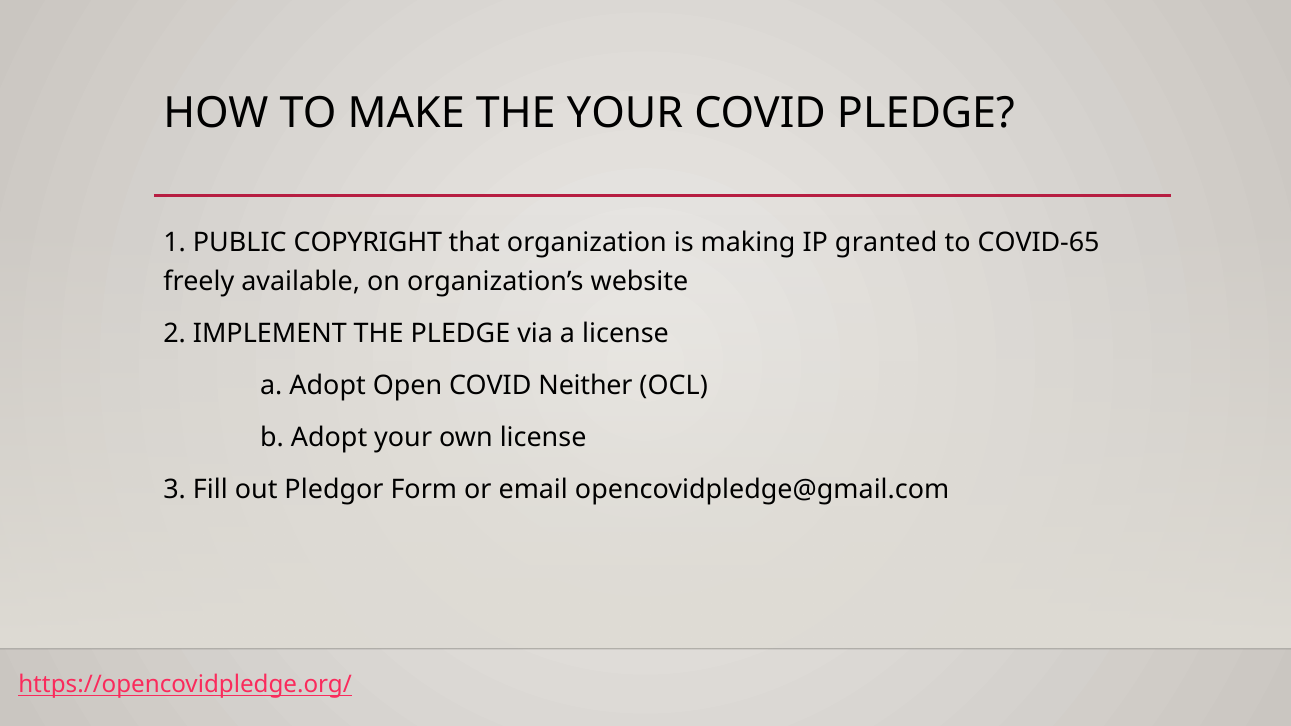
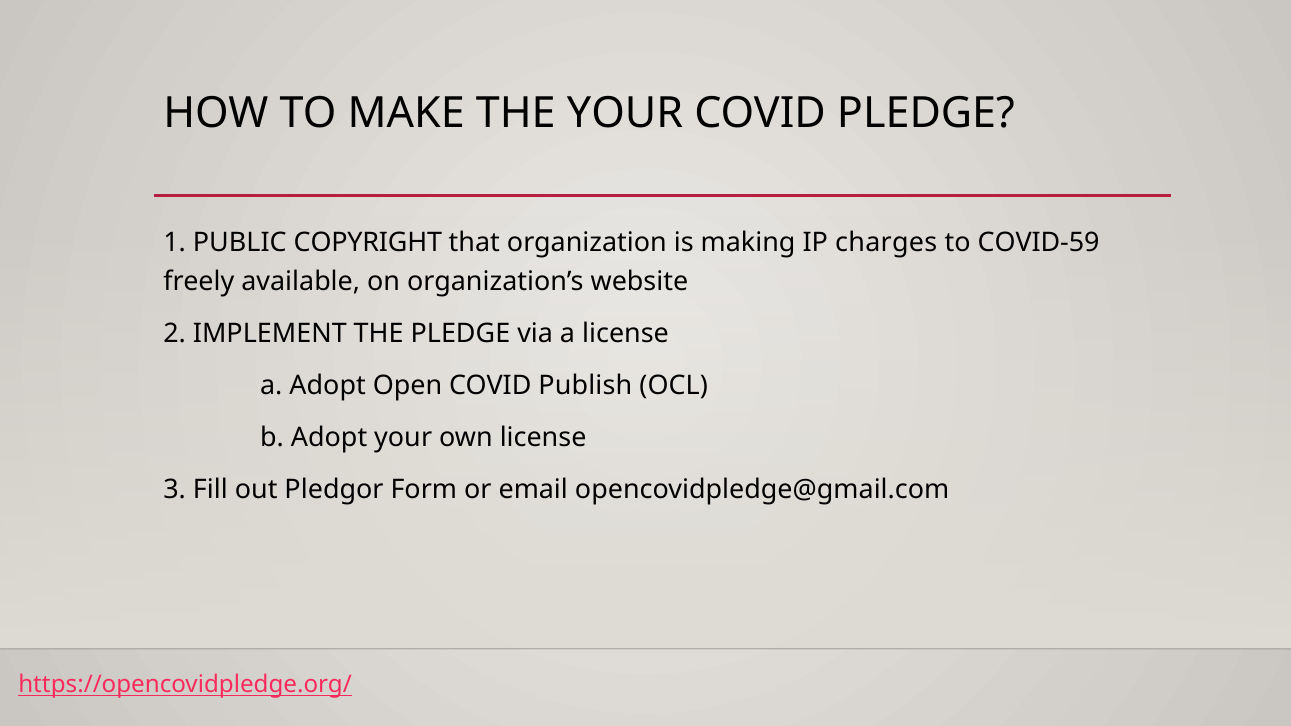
granted: granted -> charges
COVID-65: COVID-65 -> COVID-59
Neither: Neither -> Publish
